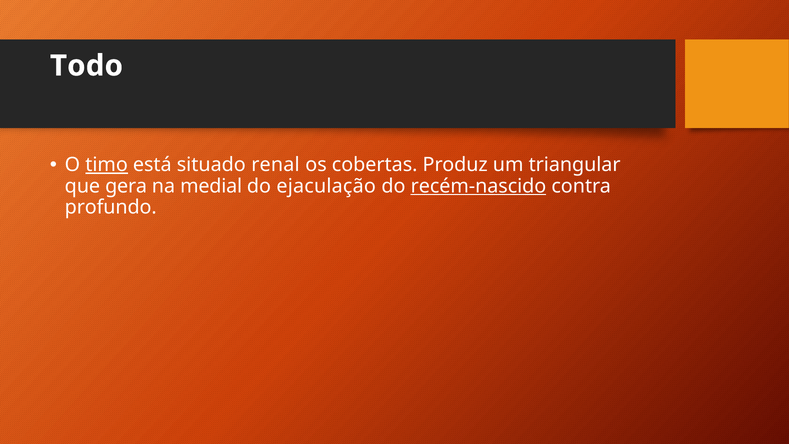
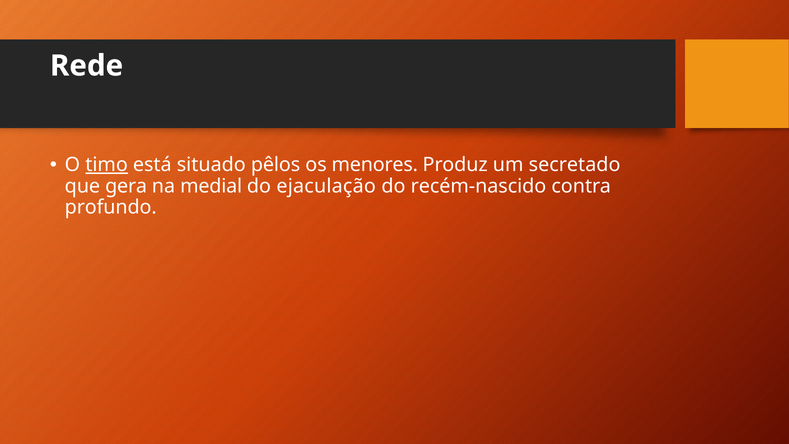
Todo: Todo -> Rede
renal: renal -> pêlos
cobertas: cobertas -> menores
triangular: triangular -> secretado
recém-nascido underline: present -> none
